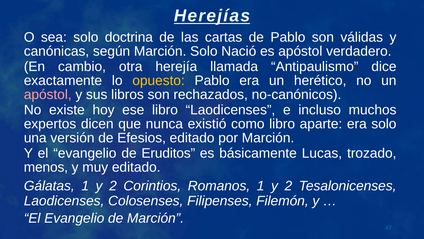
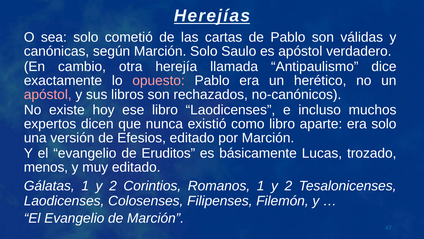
doctrina: doctrina -> cometió
Nació: Nació -> Saulo
opuesto colour: yellow -> pink
